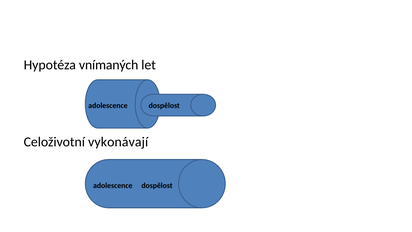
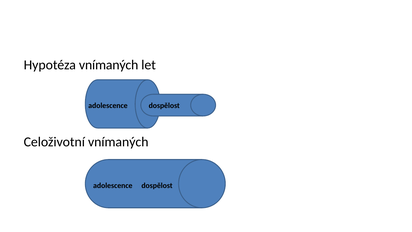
Celoživotní vykonávají: vykonávají -> vnímaných
